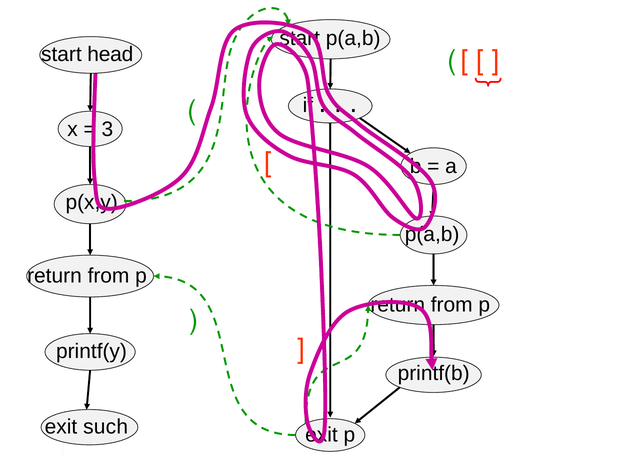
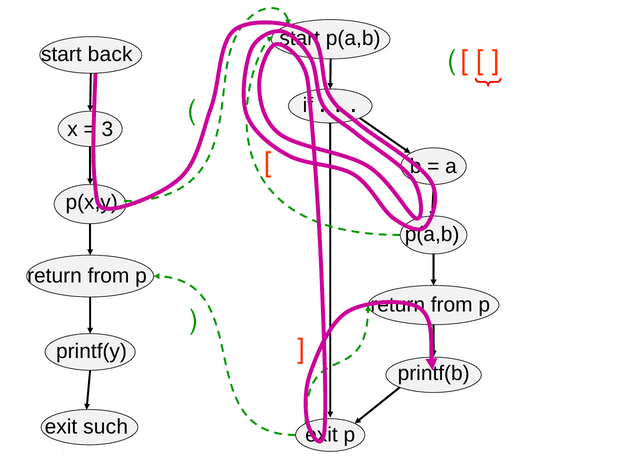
head: head -> back
